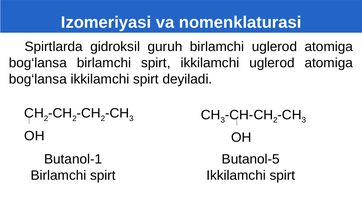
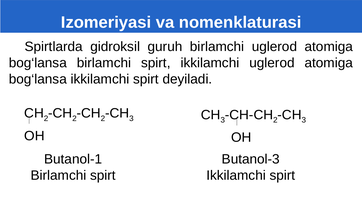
Butanol-5: Butanol-5 -> Butanol-3
